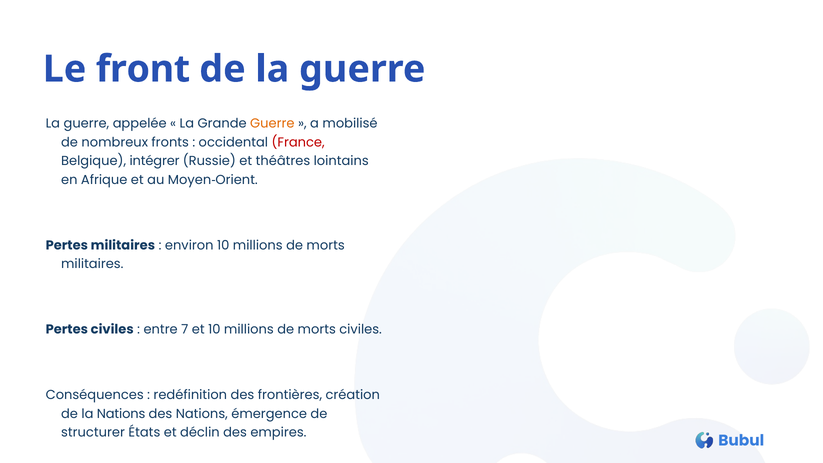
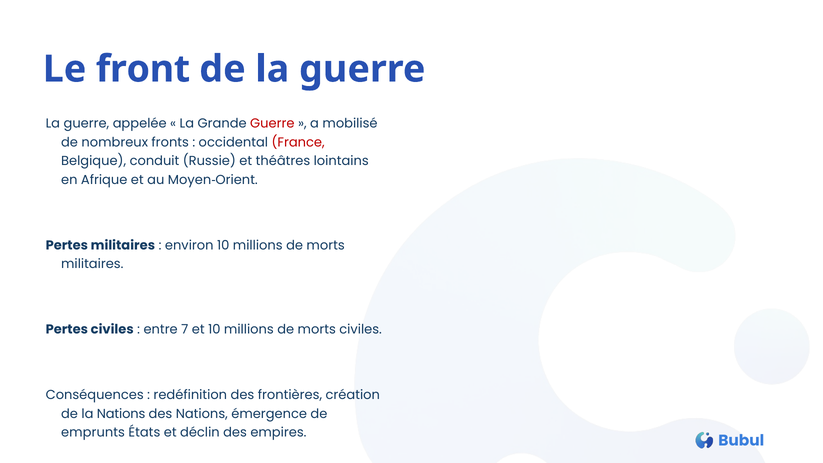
Guerre at (272, 124) colour: orange -> red
intégrer: intégrer -> conduit
structurer: structurer -> emprunts
